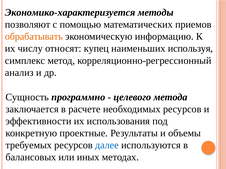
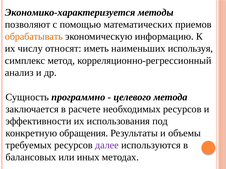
купец: купец -> иметь
проектные: проектные -> обращения
далее colour: blue -> purple
